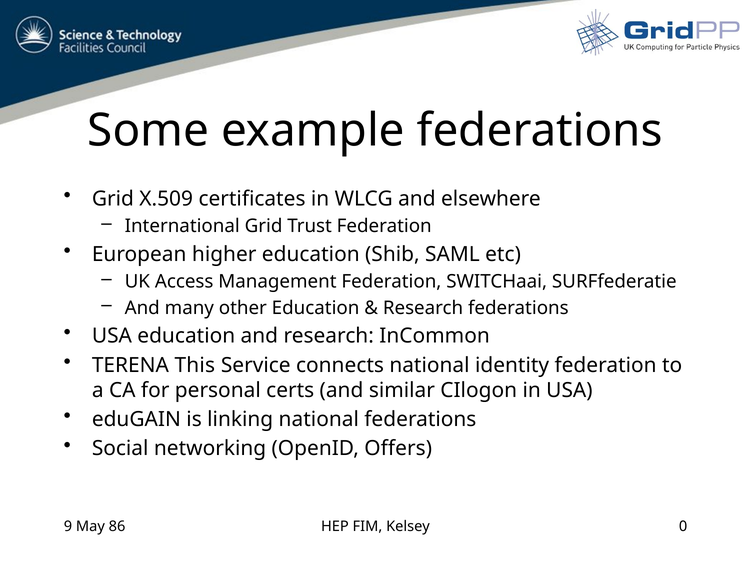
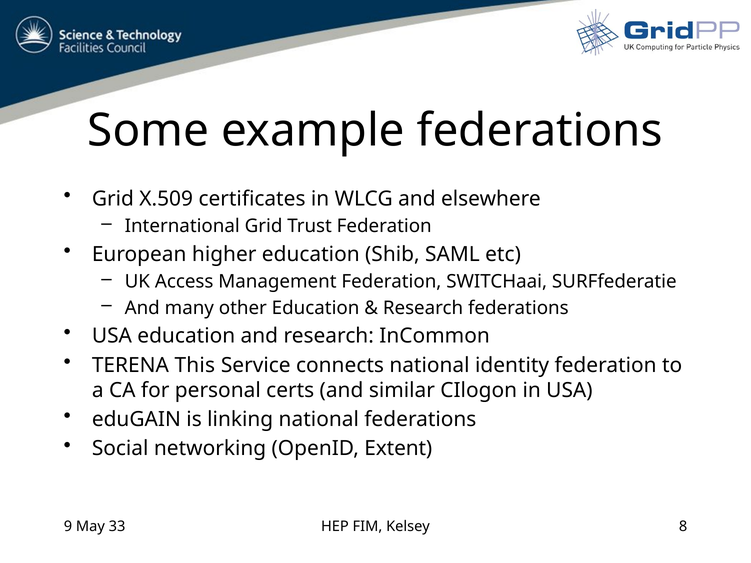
Offers: Offers -> Extent
86: 86 -> 33
0: 0 -> 8
